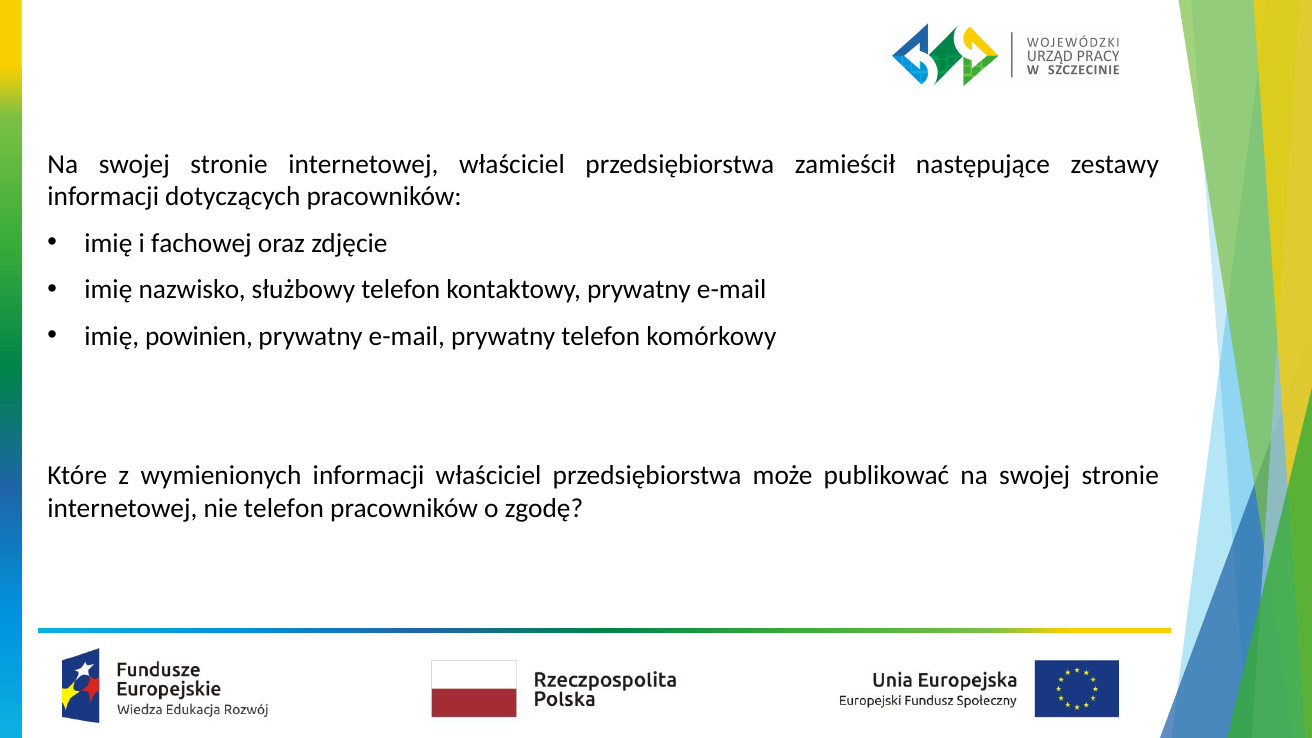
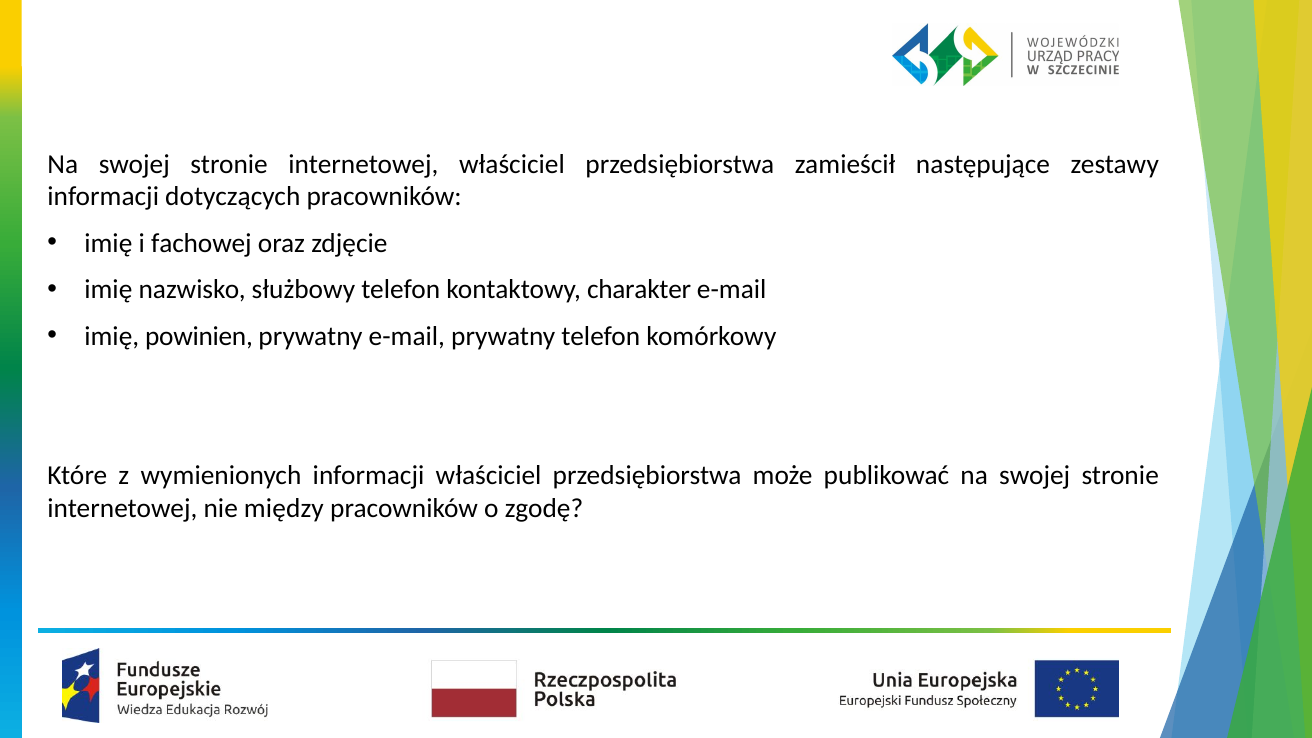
kontaktowy prywatny: prywatny -> charakter
nie telefon: telefon -> między
